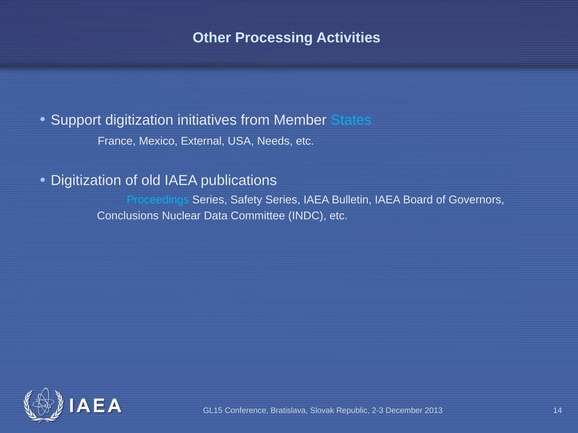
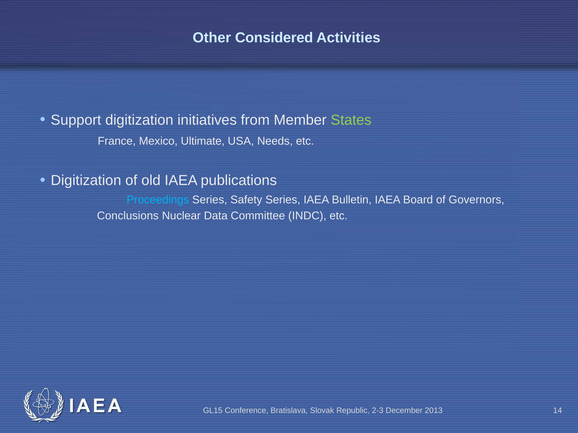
Processing: Processing -> Considered
States colour: light blue -> light green
External: External -> Ultimate
